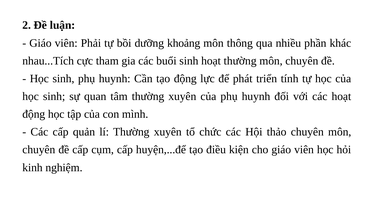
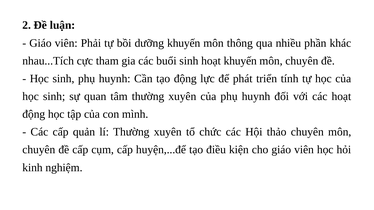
dưỡng khoảng: khoảng -> khuyến
hoạt thường: thường -> khuyến
